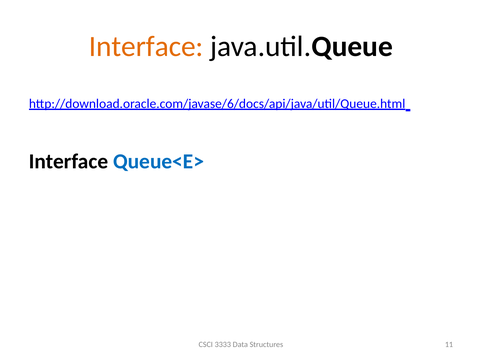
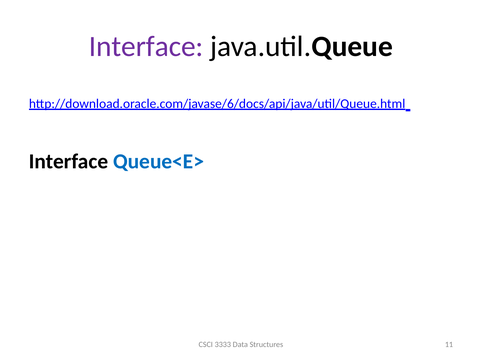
Interface at (146, 47) colour: orange -> purple
